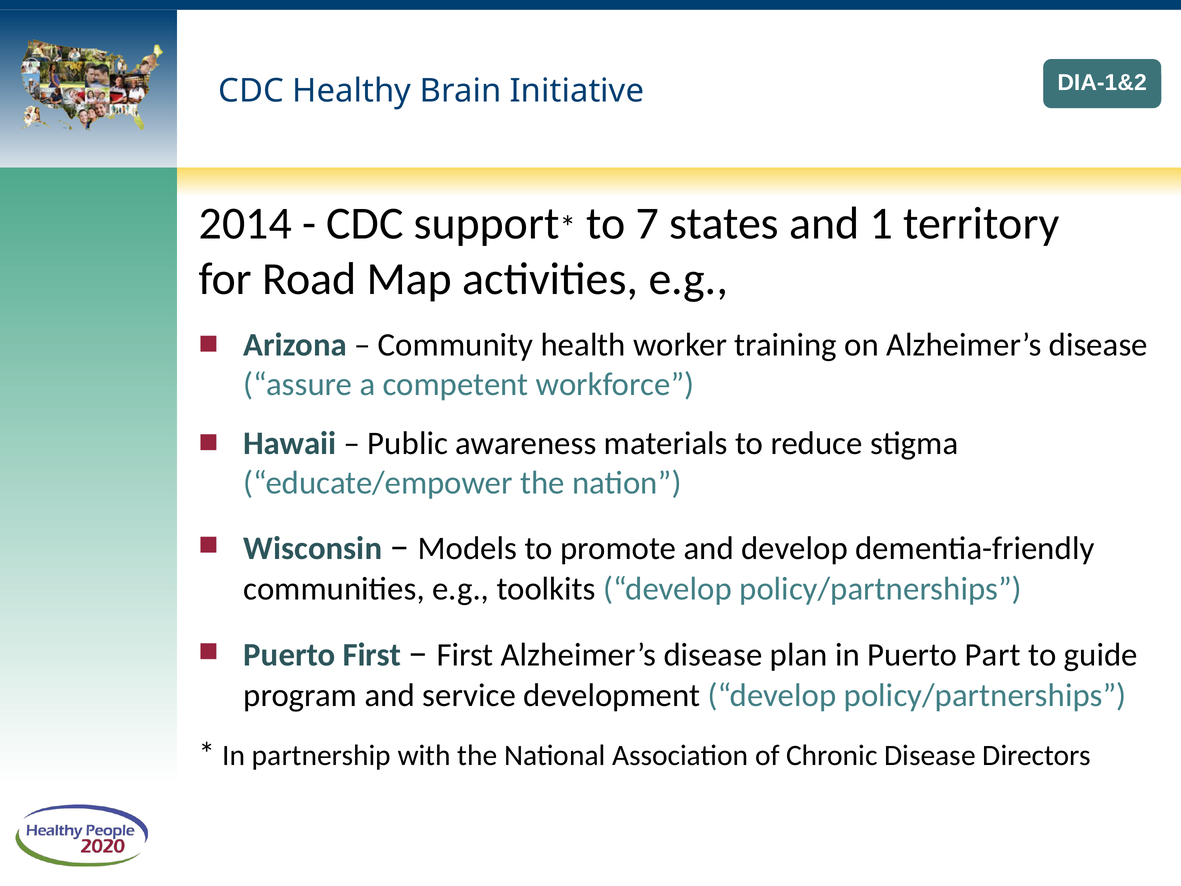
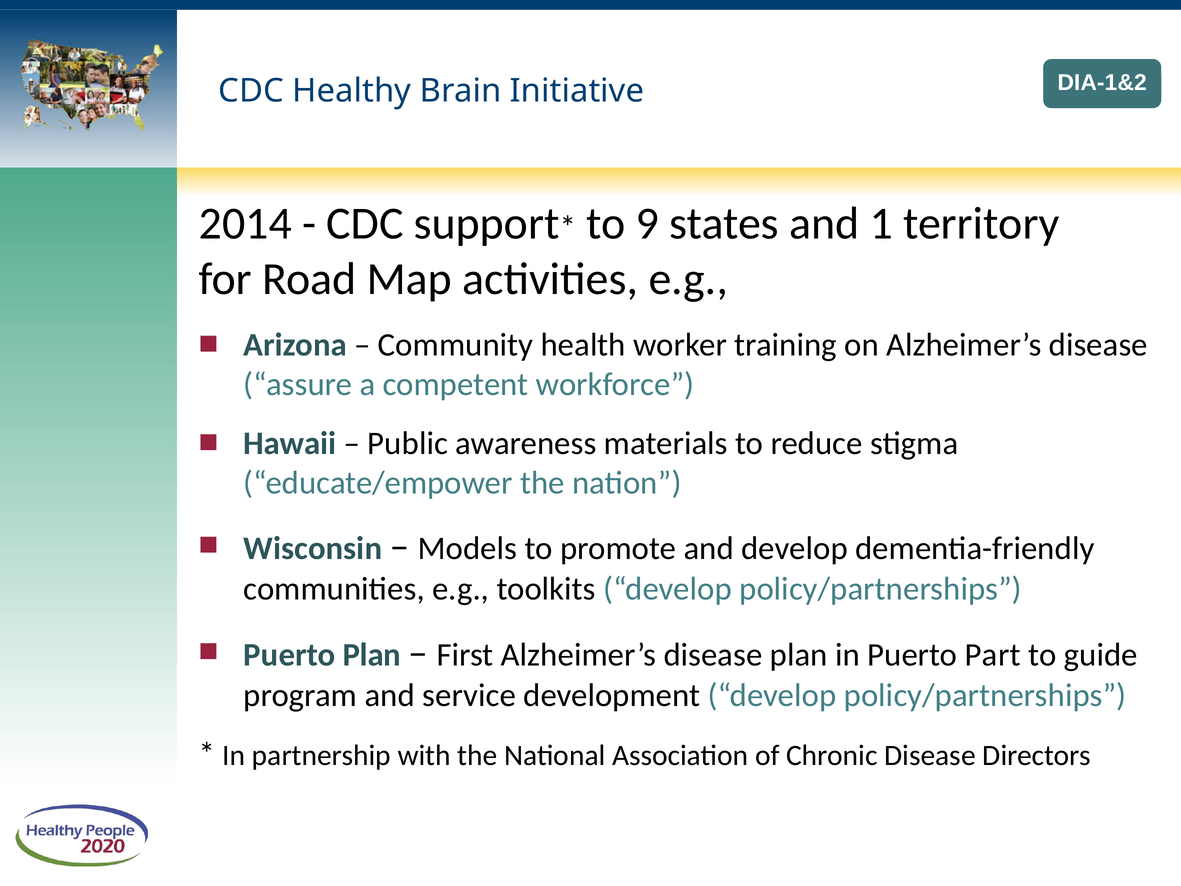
7: 7 -> 9
Puerto First: First -> Plan
